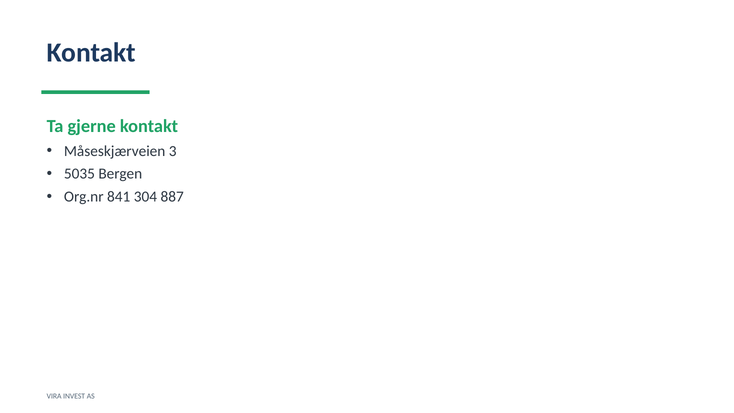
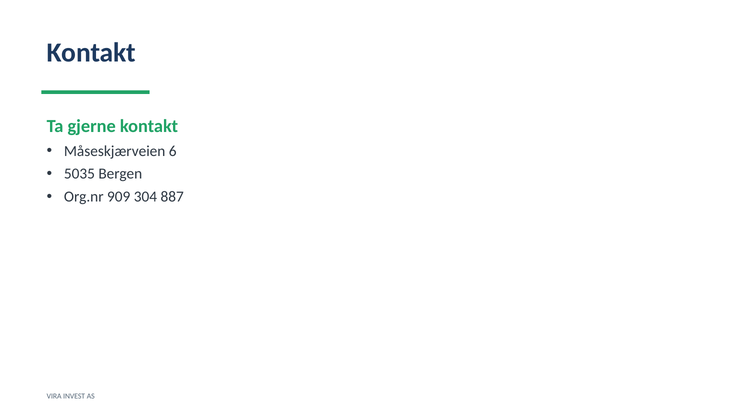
3: 3 -> 6
841: 841 -> 909
